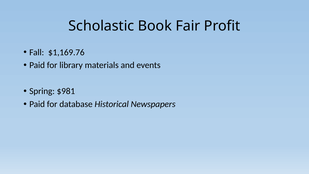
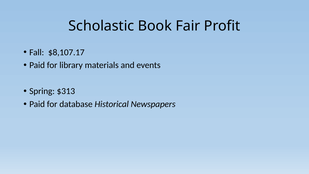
$1,169.76: $1,169.76 -> $8,107.17
$981: $981 -> $313
